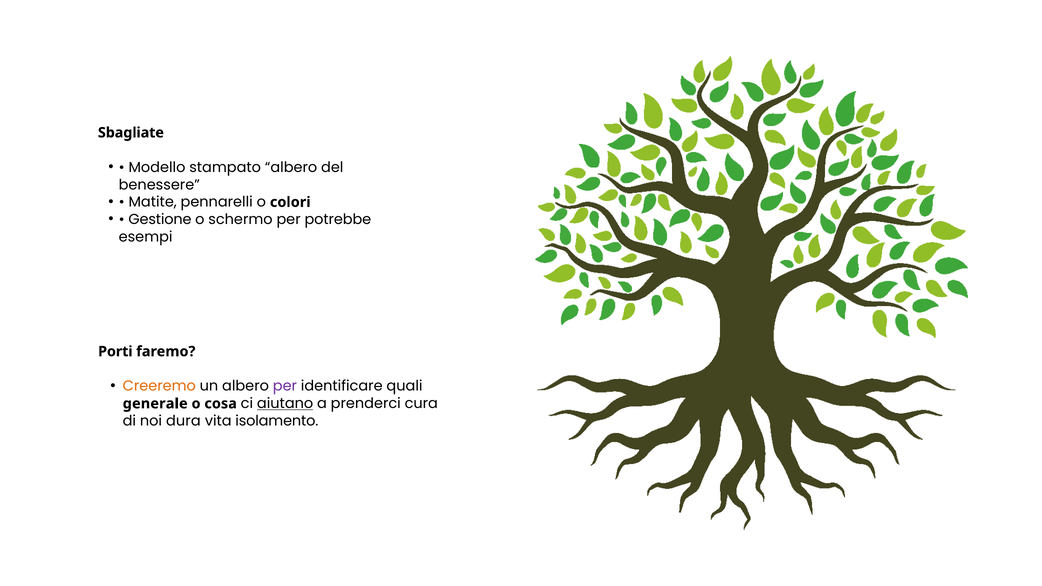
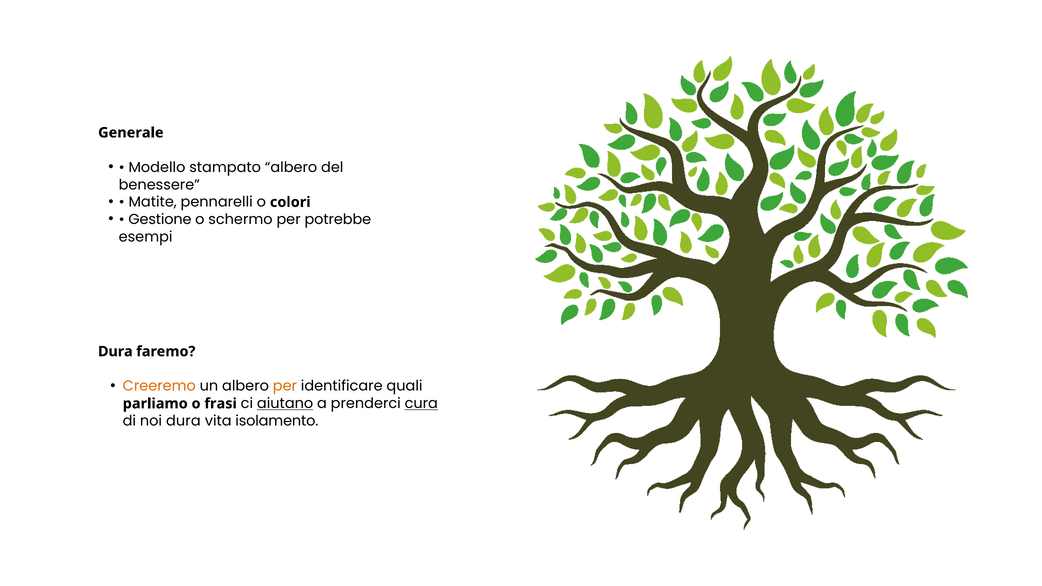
Sbagliate: Sbagliate -> Generale
Porti at (115, 352): Porti -> Dura
per at (285, 386) colour: purple -> orange
generale: generale -> parliamo
cosa: cosa -> frasi
cura underline: none -> present
